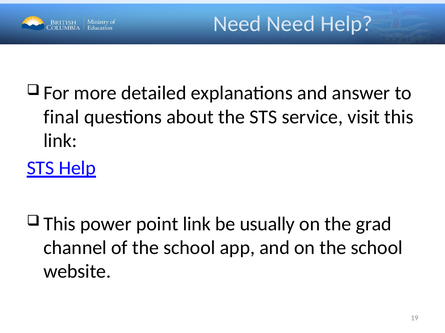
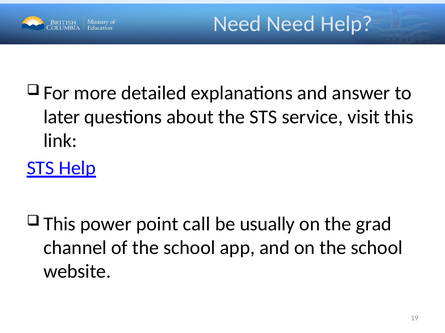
final: final -> later
point link: link -> call
